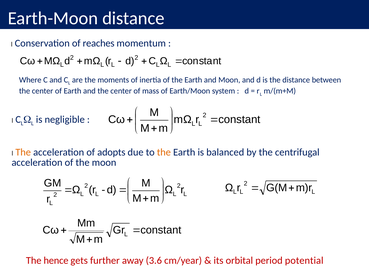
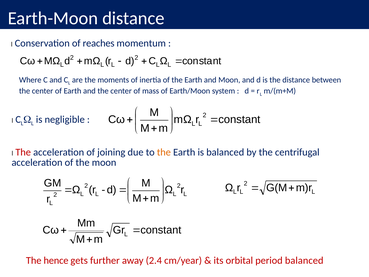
The at (23, 152) colour: orange -> red
adopts: adopts -> joining
3.6: 3.6 -> 2.4
period potential: potential -> balanced
